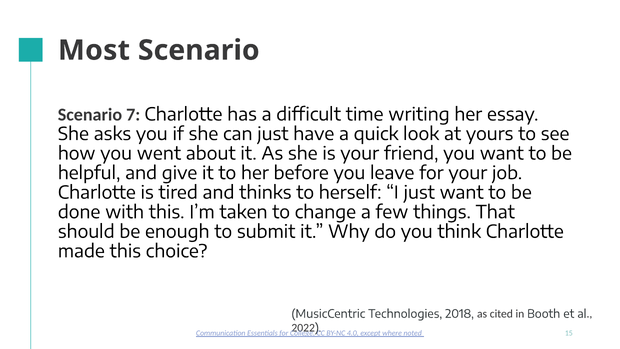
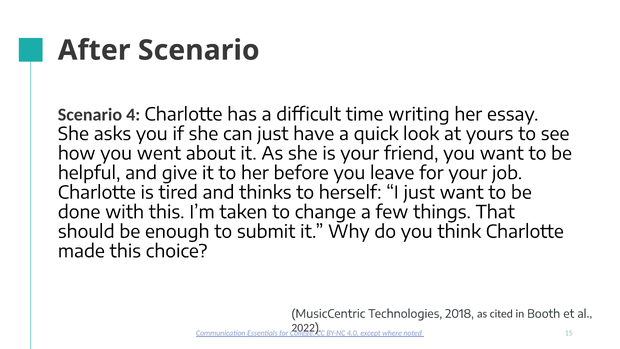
Most: Most -> After
7: 7 -> 4
